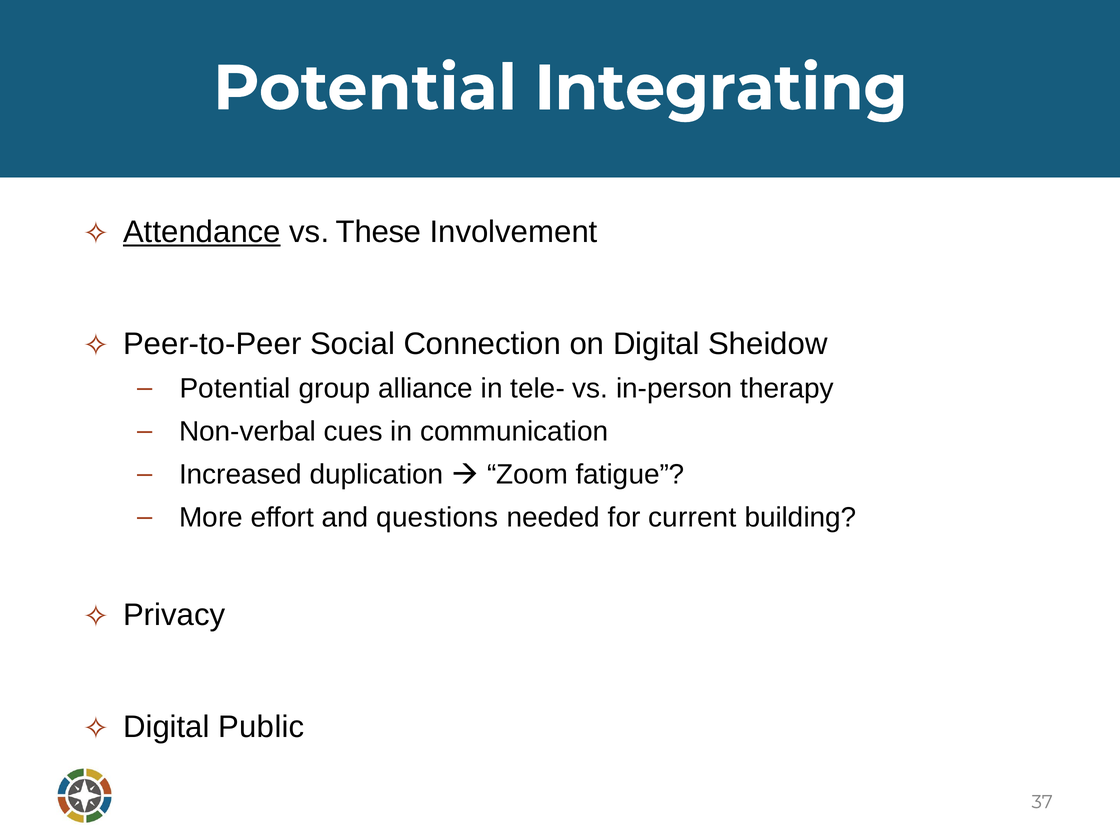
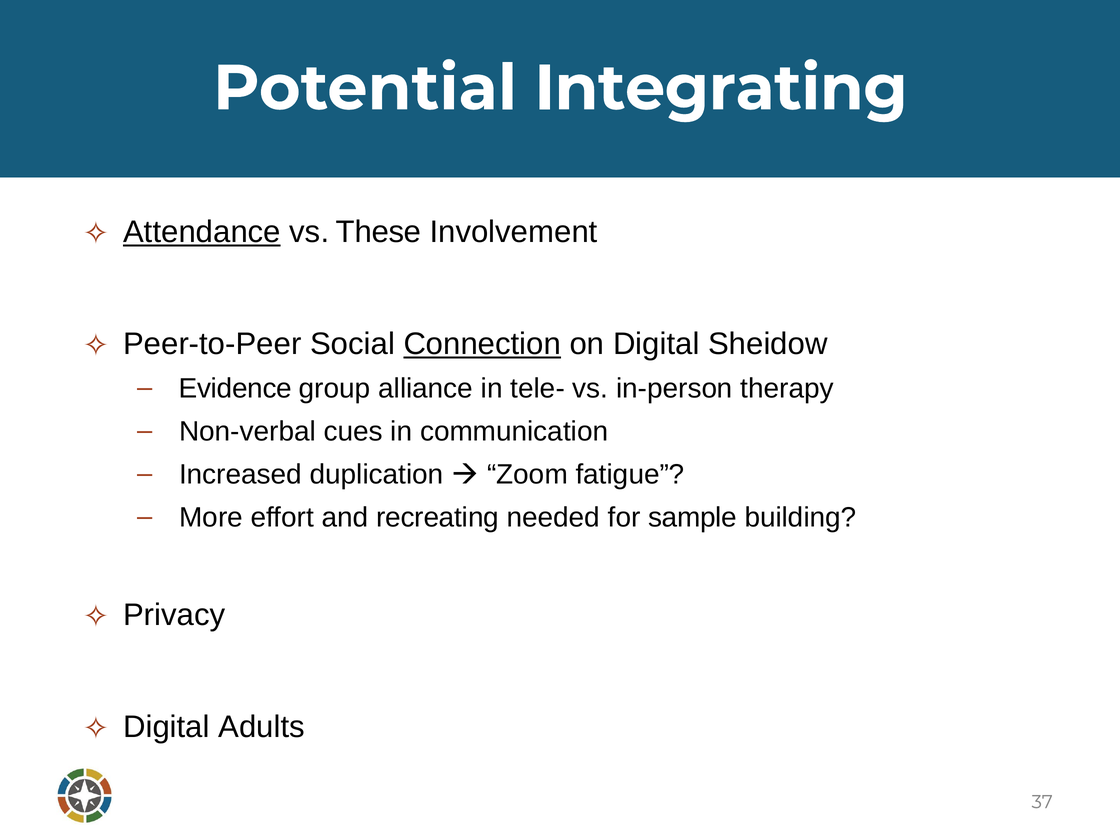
Connection underline: none -> present
Potential at (235, 389): Potential -> Evidence
questions: questions -> recreating
current: current -> sample
Public: Public -> Adults
